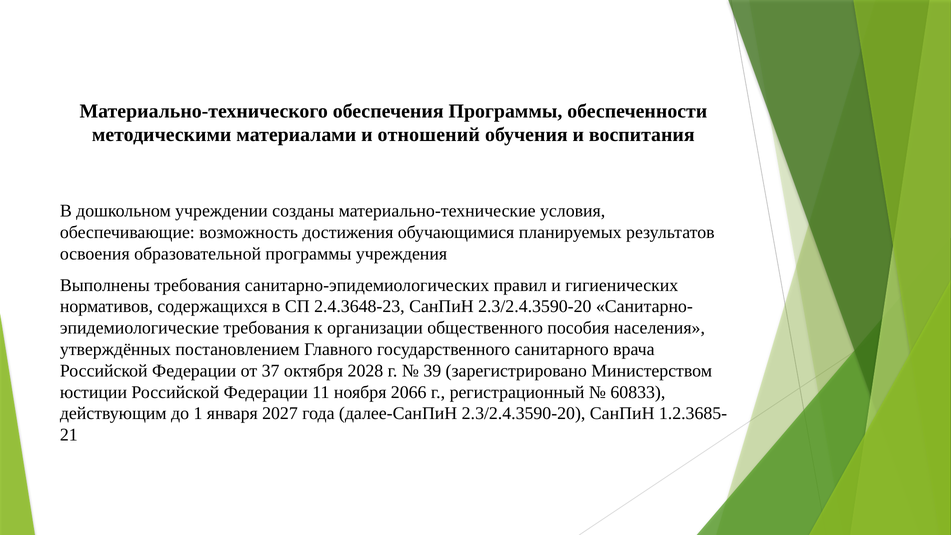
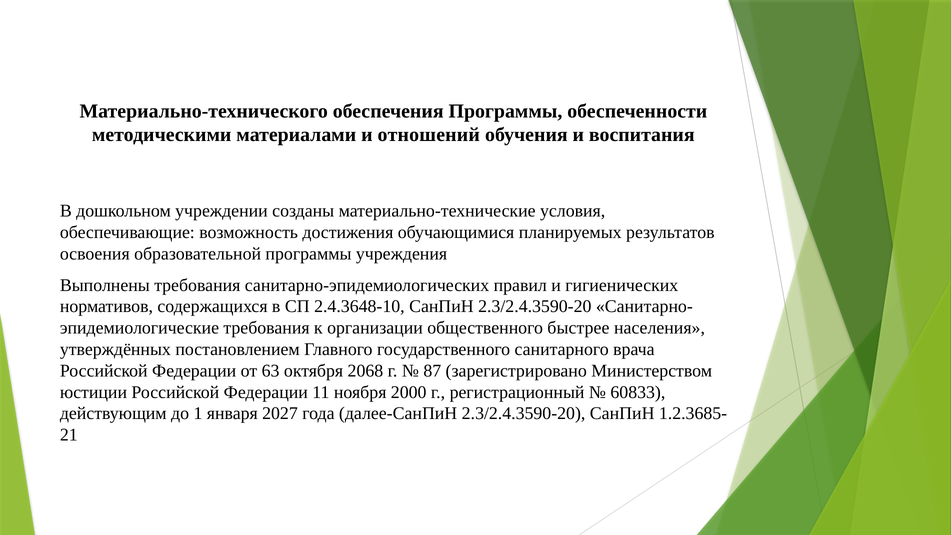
2.4.3648-23: 2.4.3648-23 -> 2.4.3648-10
пособия: пособия -> быстрее
37: 37 -> 63
2028: 2028 -> 2068
39: 39 -> 87
2066: 2066 -> 2000
